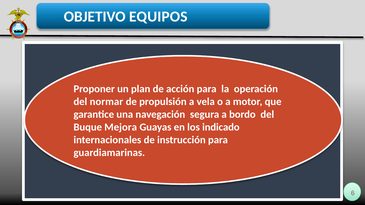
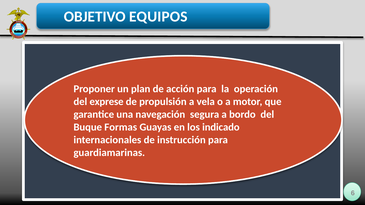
normar: normar -> exprese
Mejora: Mejora -> Formas
